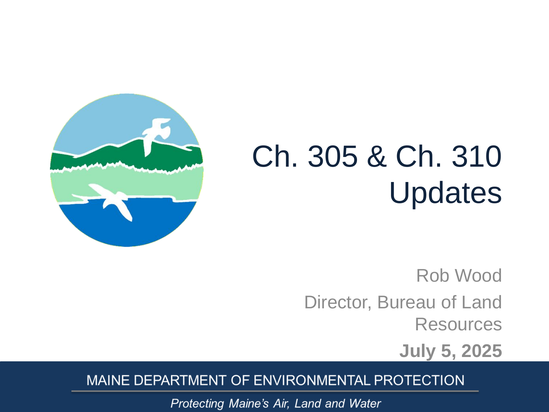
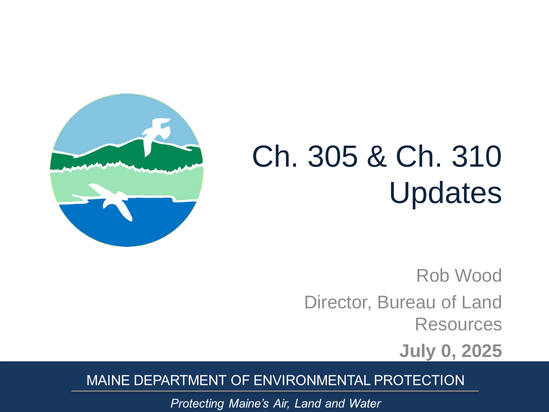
5: 5 -> 0
